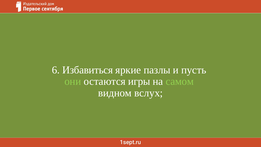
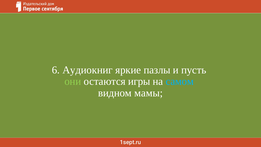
Избавиться: Избавиться -> Аудиокниг
самом colour: light green -> light blue
вслух: вслух -> мамы
